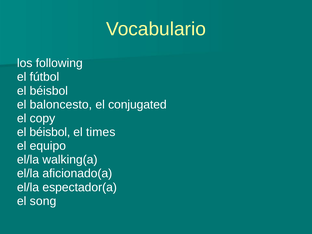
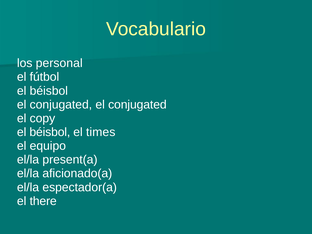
following: following -> personal
baloncesto at (61, 105): baloncesto -> conjugated
walking(a: walking(a -> present(a
song: song -> there
